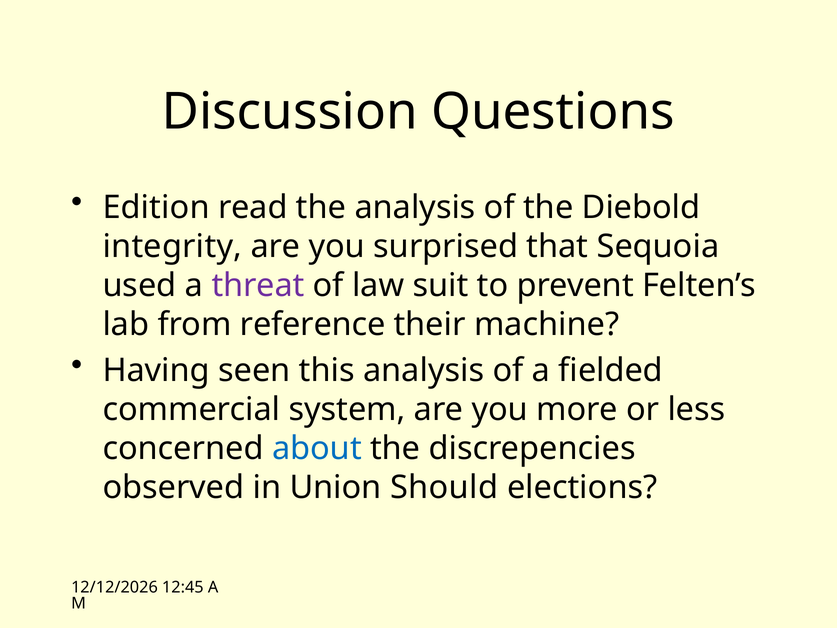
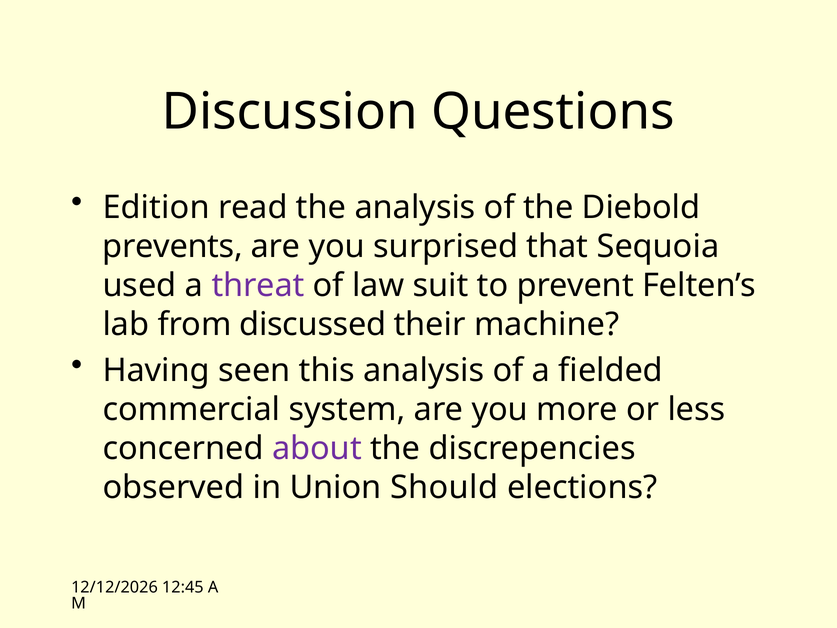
integrity: integrity -> prevents
reference: reference -> discussed
about colour: blue -> purple
